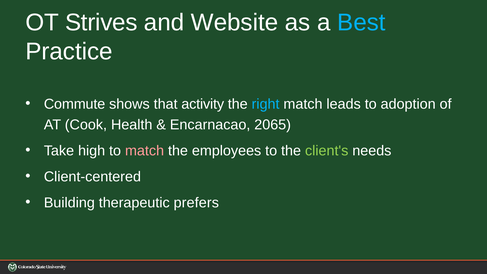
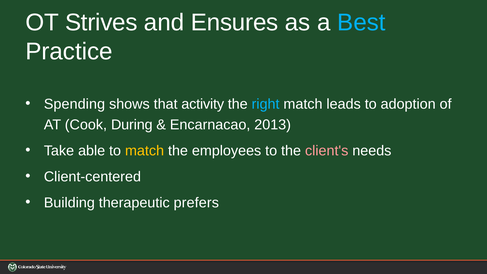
Website: Website -> Ensures
Commute: Commute -> Spending
Health: Health -> During
2065: 2065 -> 2013
high: high -> able
match at (145, 151) colour: pink -> yellow
client's colour: light green -> pink
